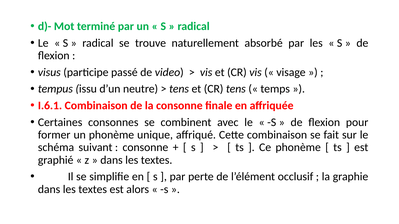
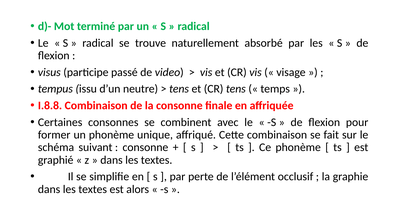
I.6.1: I.6.1 -> I.8.8
